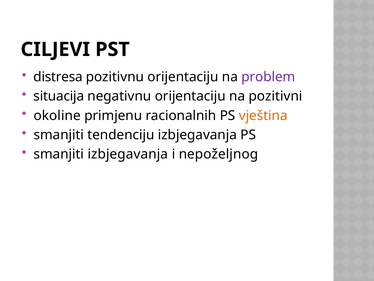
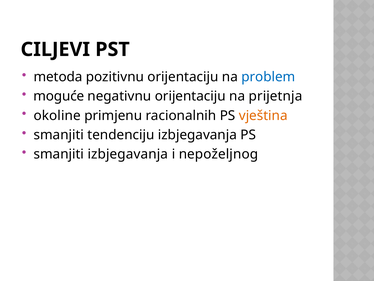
distresa: distresa -> metoda
problem colour: purple -> blue
situacija: situacija -> moguće
pozitivni: pozitivni -> prijetnja
